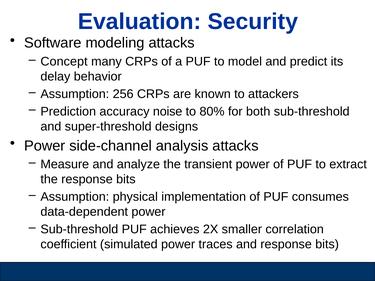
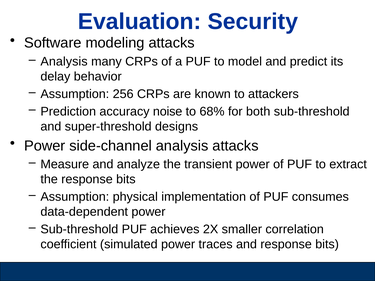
Concept at (64, 62): Concept -> Analysis
80%: 80% -> 68%
